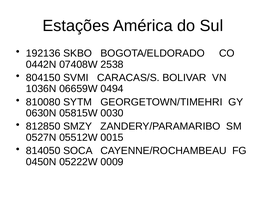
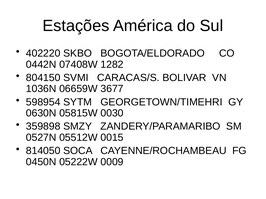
192136: 192136 -> 402220
2538: 2538 -> 1282
0494: 0494 -> 3677
810080: 810080 -> 598954
812850: 812850 -> 359898
